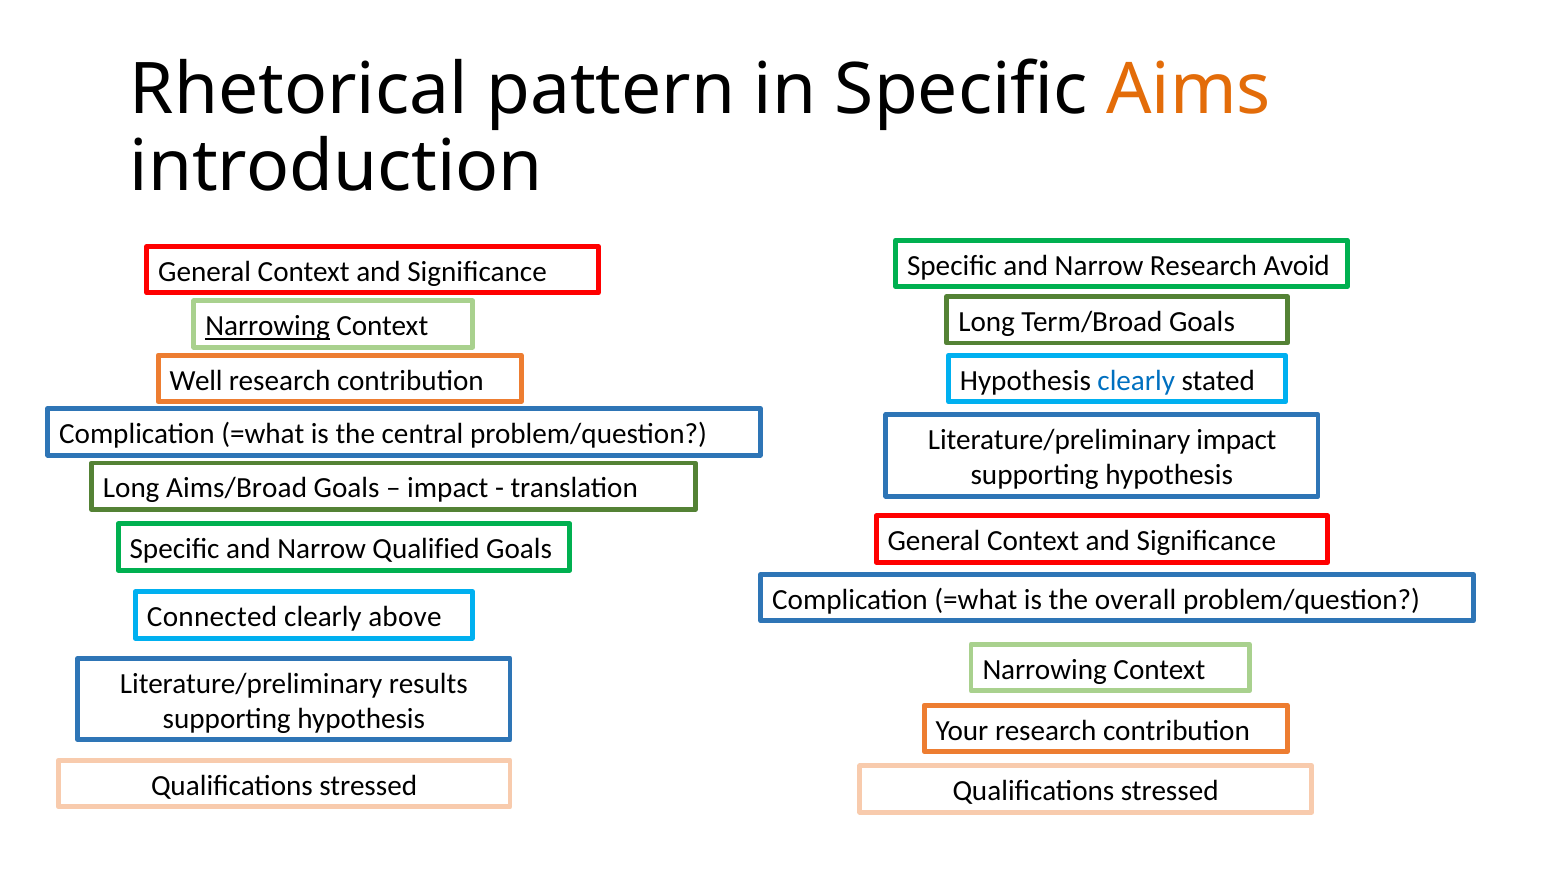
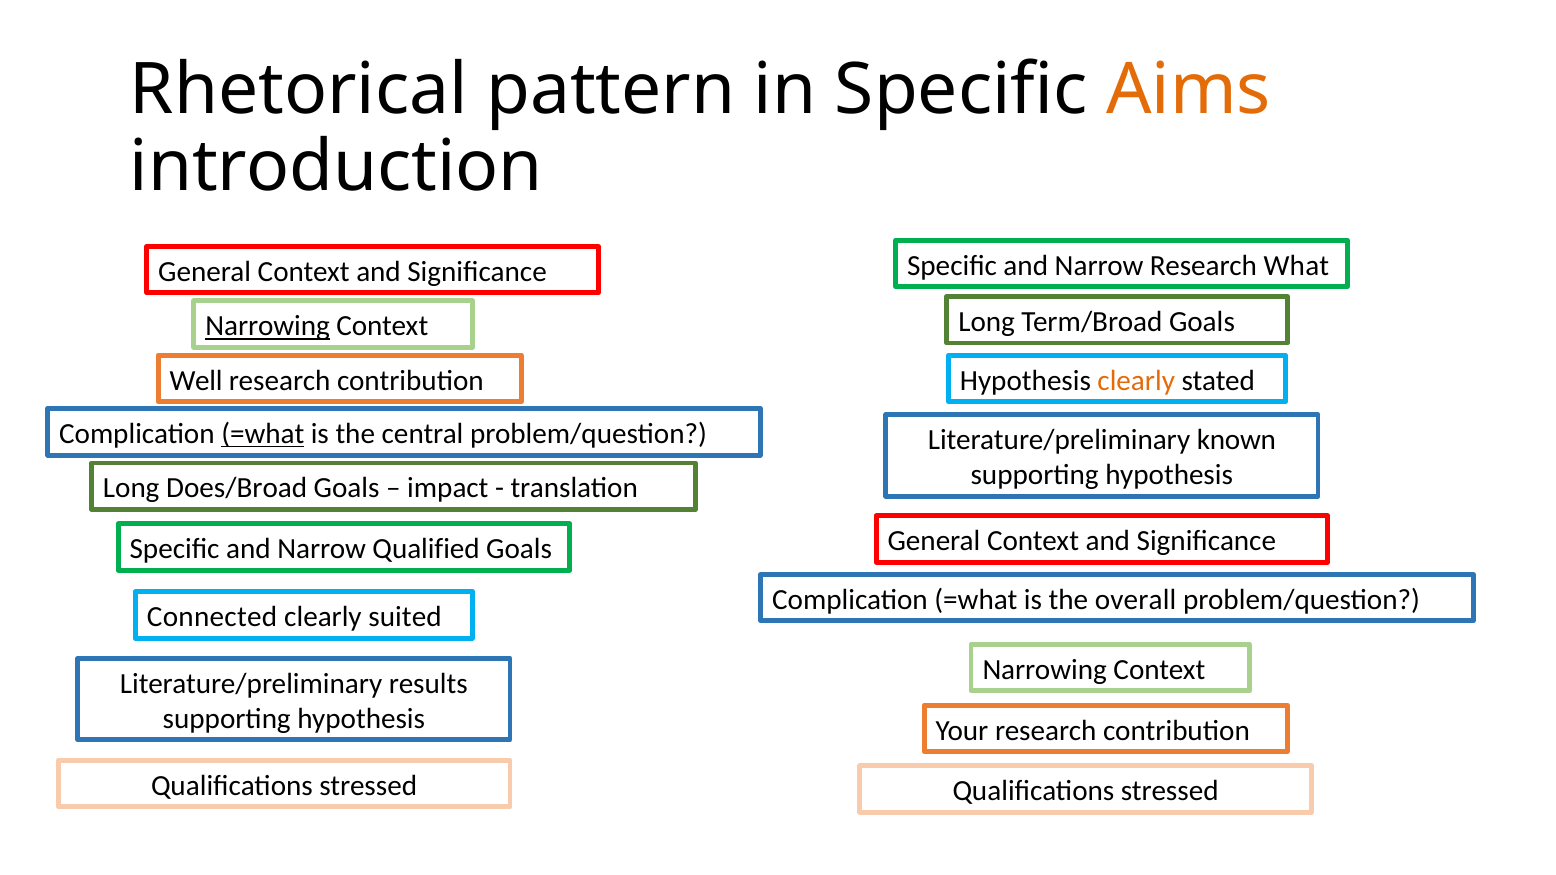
Avoid: Avoid -> What
clearly at (1136, 381) colour: blue -> orange
=what at (263, 434) underline: none -> present
Literature/preliminary impact: impact -> known
Aims/Broad: Aims/Broad -> Does/Broad
above: above -> suited
